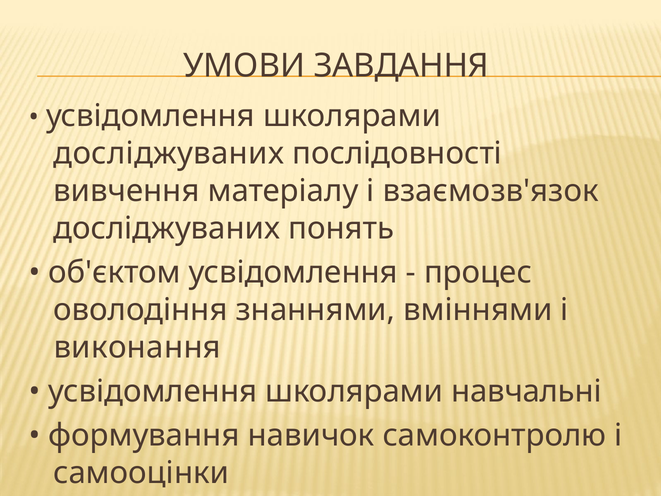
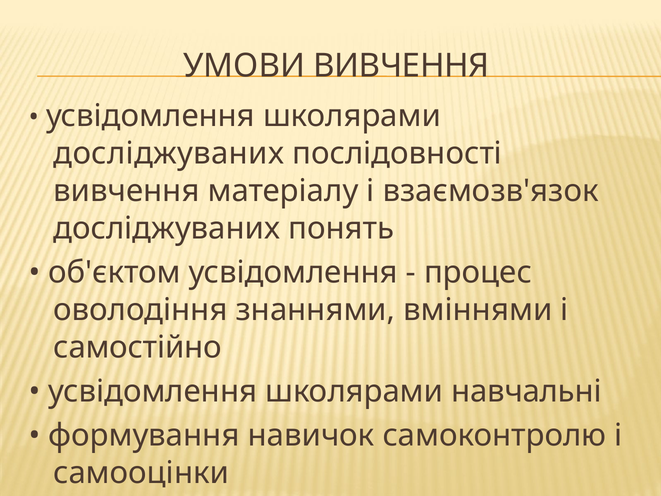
УМОВИ ЗАВДАННЯ: ЗАВДАННЯ -> ВИВЧЕННЯ
виконання: виконання -> самостійно
